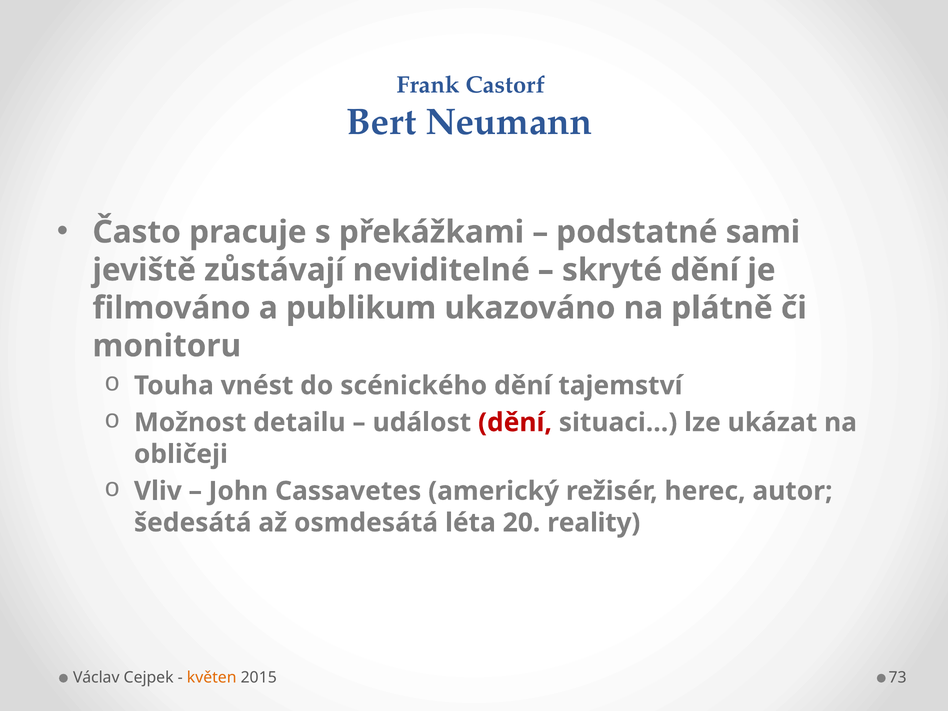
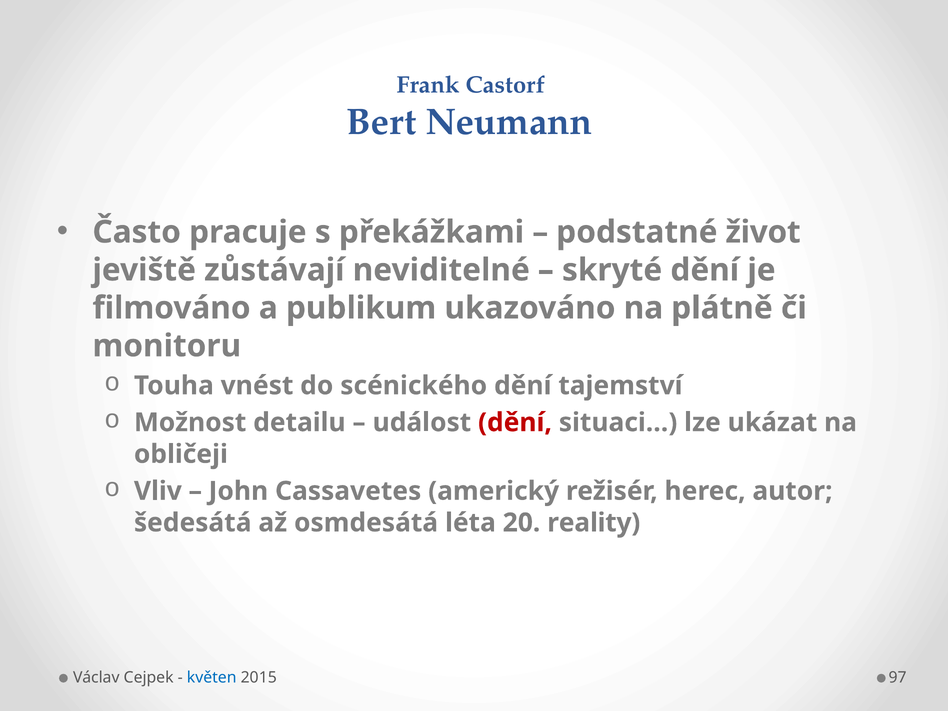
sami: sami -> život
květen colour: orange -> blue
73: 73 -> 97
